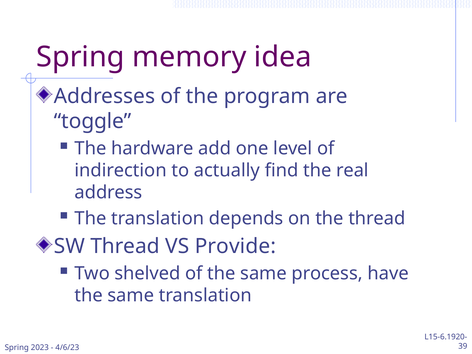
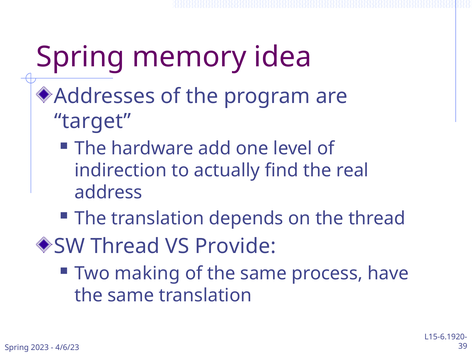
toggle: toggle -> target
shelved: shelved -> making
